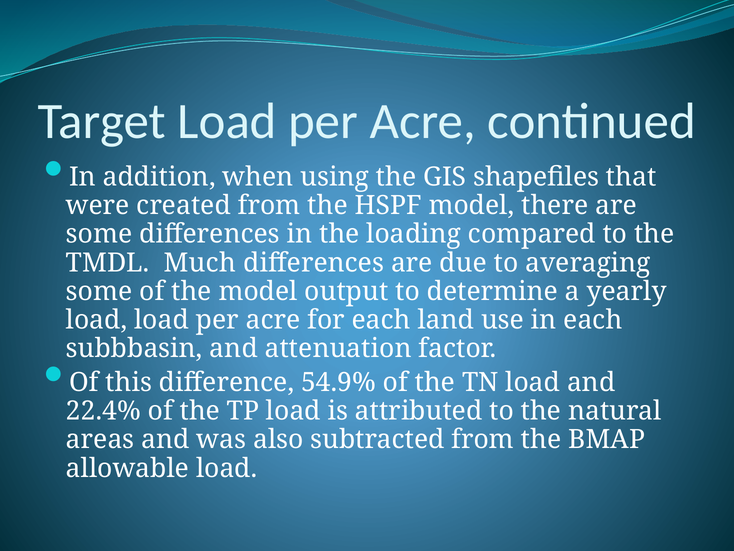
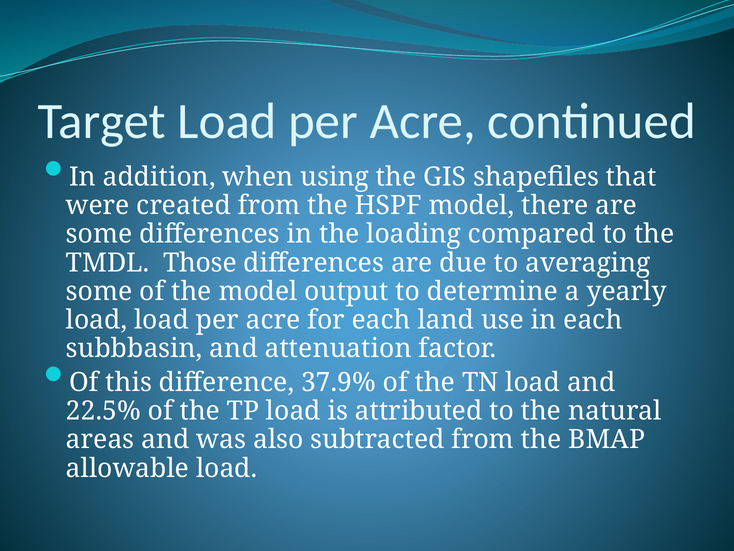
Much: Much -> Those
54.9%: 54.9% -> 37.9%
22.4%: 22.4% -> 22.5%
